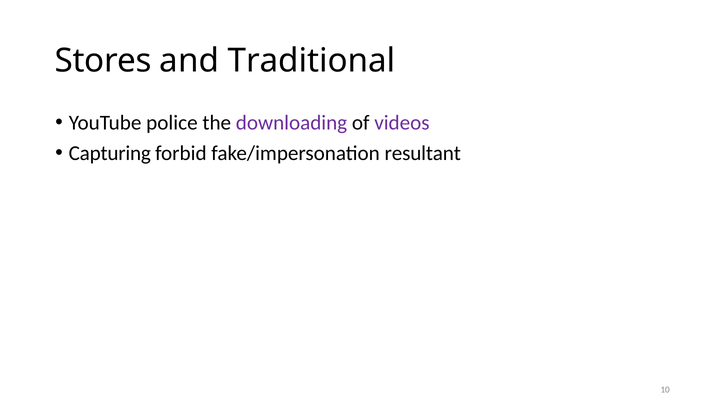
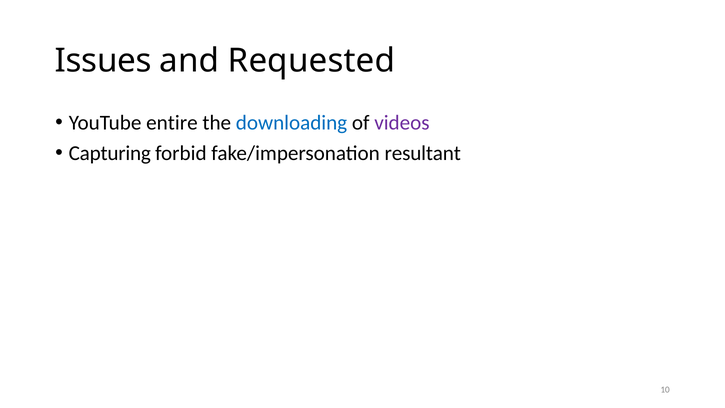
Stores: Stores -> Issues
Traditional: Traditional -> Requested
police: police -> entire
downloading colour: purple -> blue
